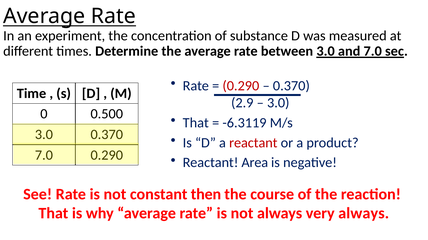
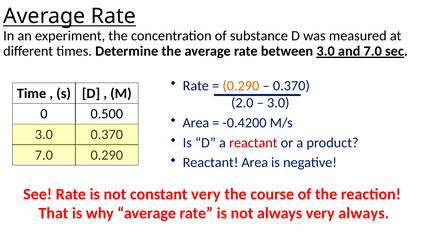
0.290 at (241, 86) colour: red -> orange
2.9: 2.9 -> 2.0
That at (196, 123): That -> Area
-6.3119: -6.3119 -> -0.4200
constant then: then -> very
